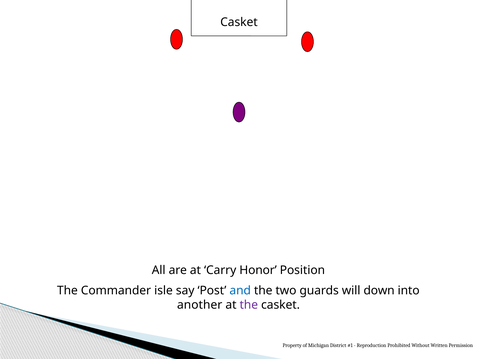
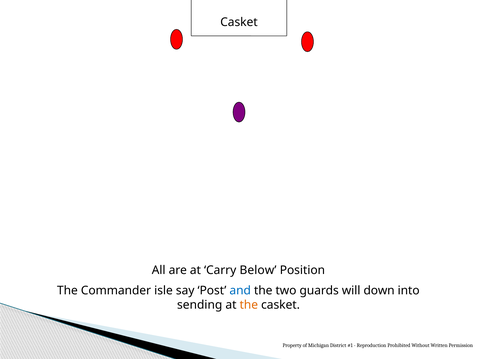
Honor: Honor -> Below
another: another -> sending
the at (249, 304) colour: purple -> orange
